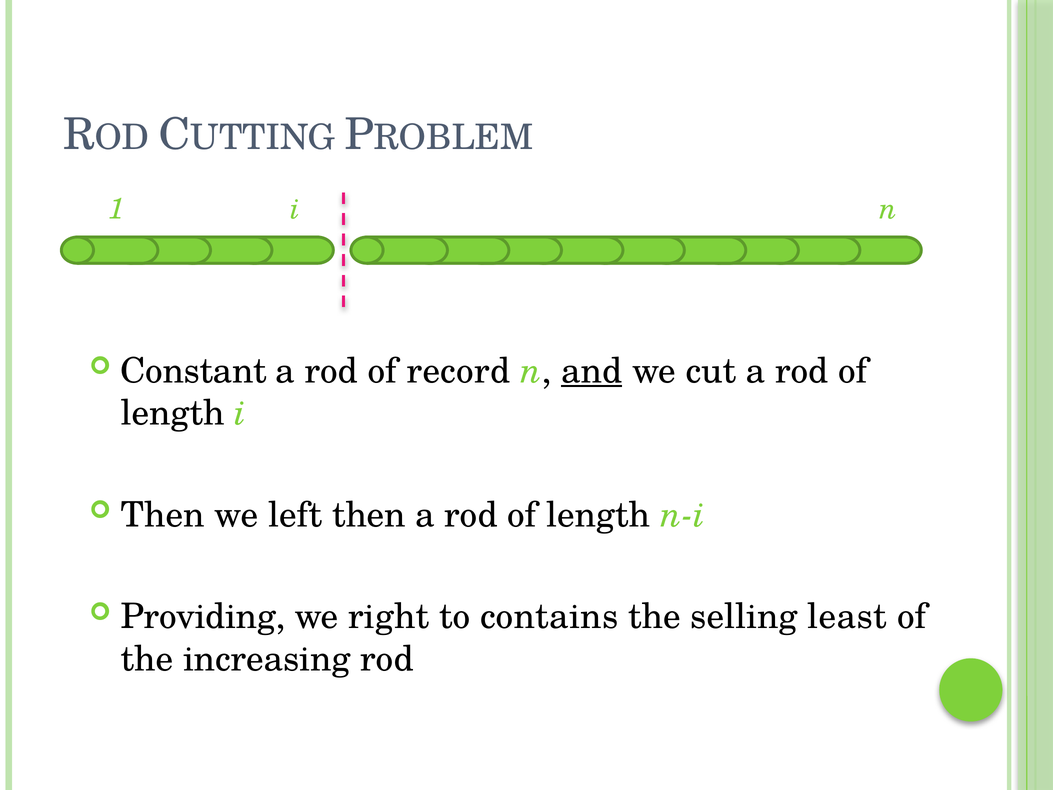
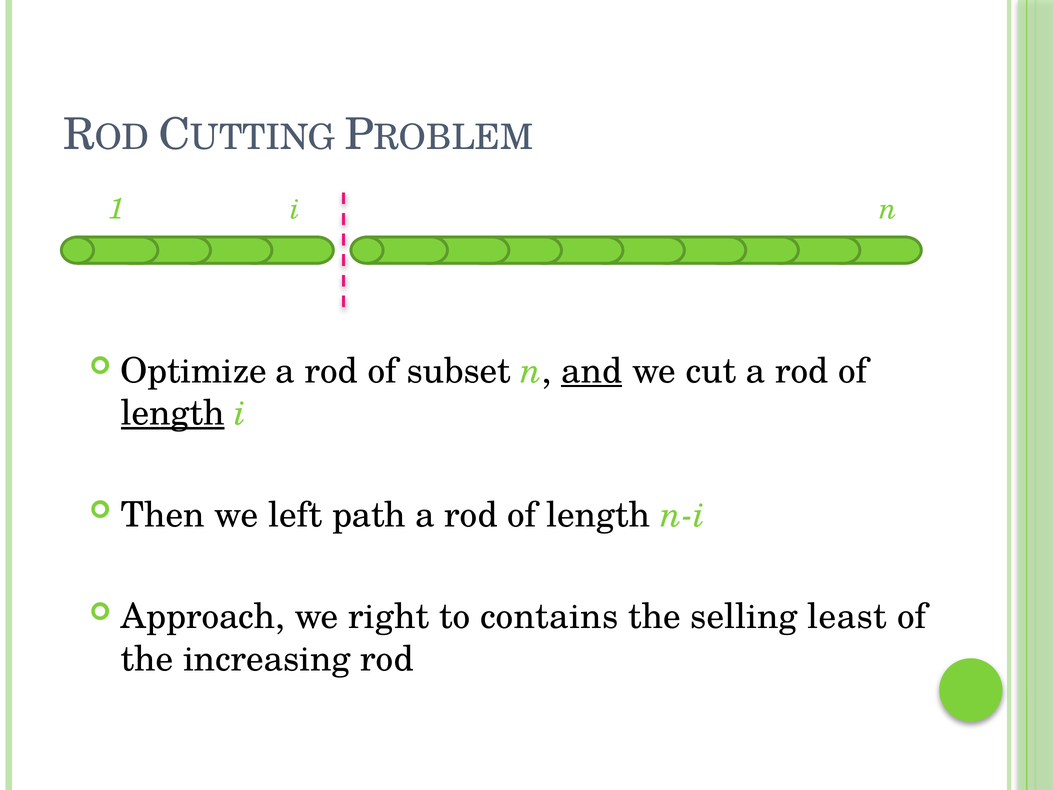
Constant: Constant -> Optimize
record: record -> subset
length at (173, 413) underline: none -> present
left then: then -> path
Providing: Providing -> Approach
